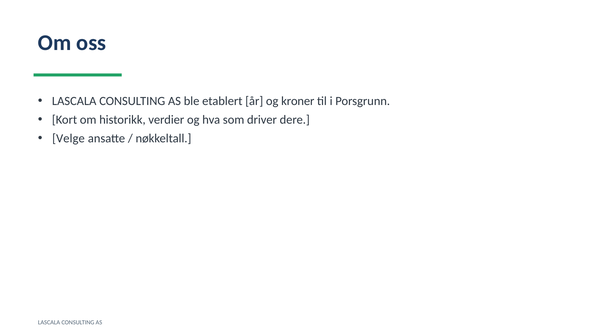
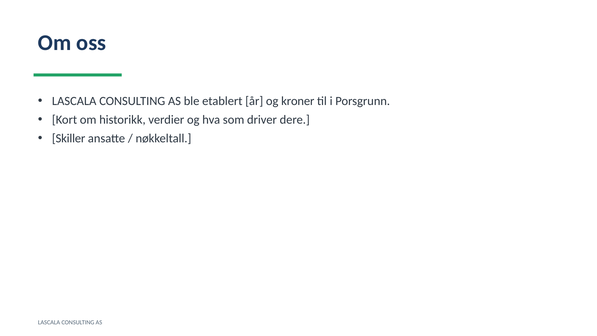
Velge: Velge -> Skiller
